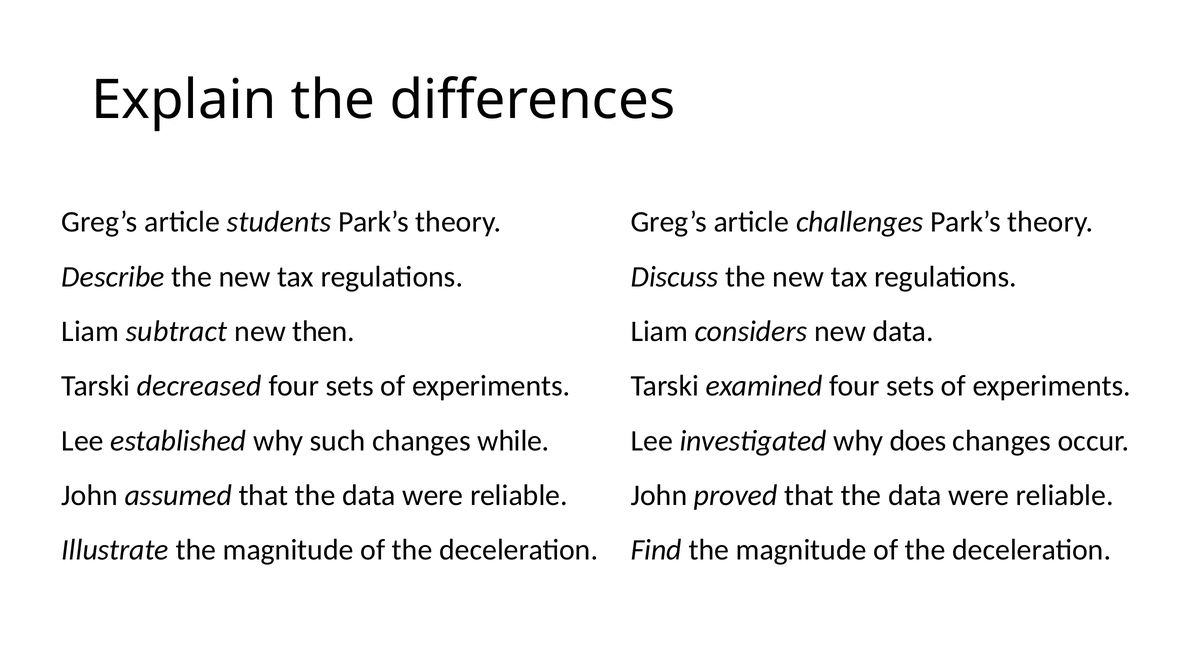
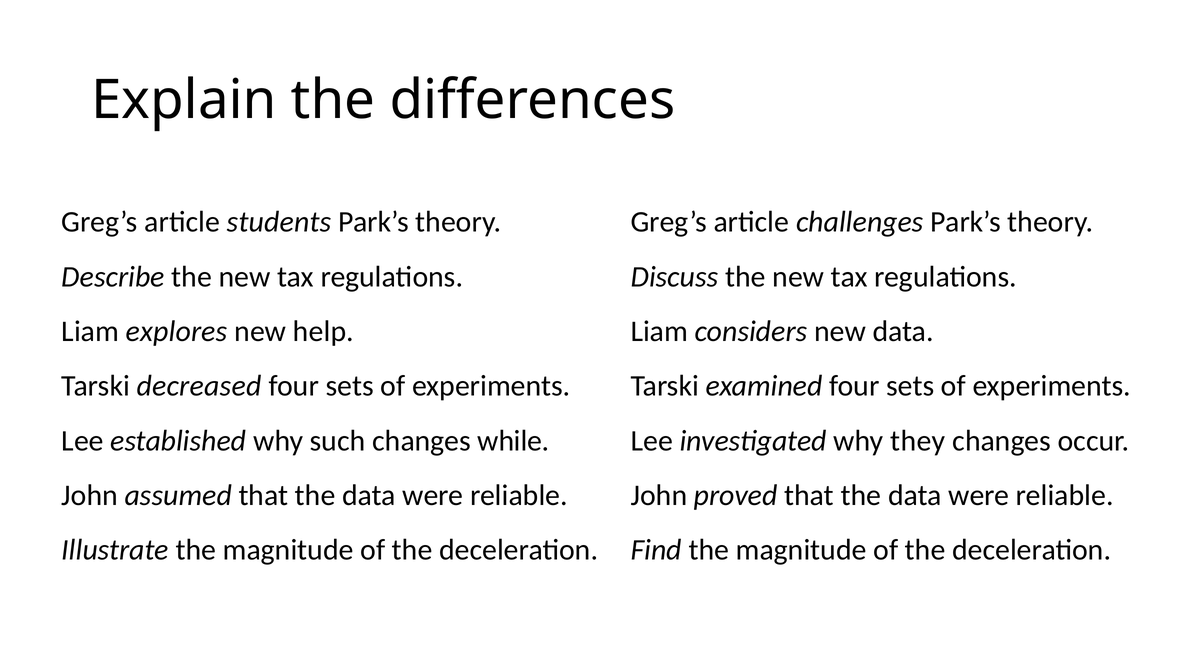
subtract: subtract -> explores
then: then -> help
does: does -> they
